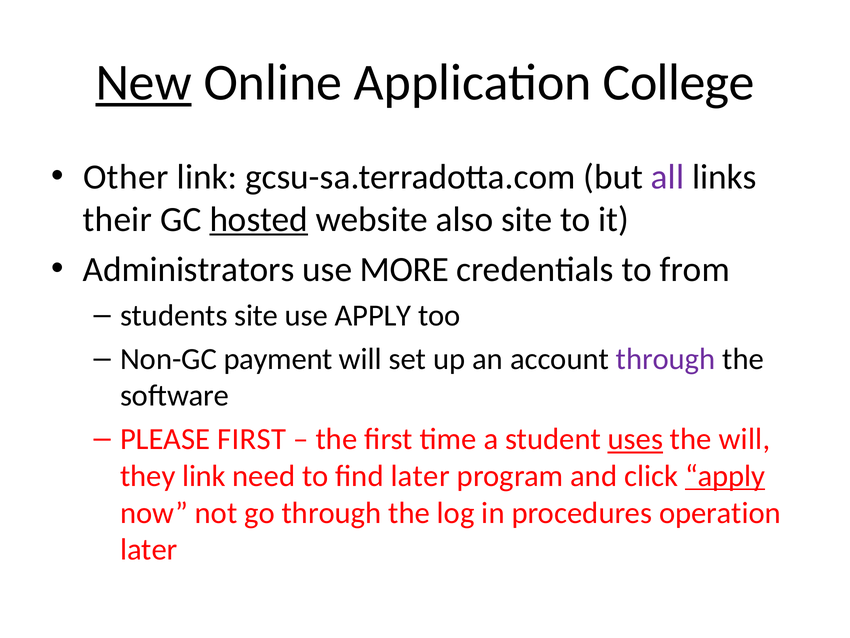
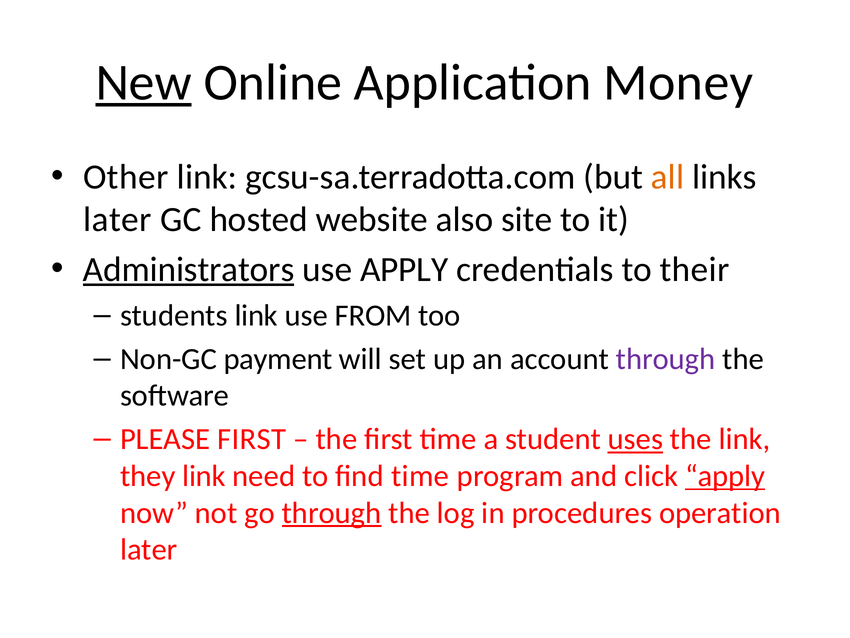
College: College -> Money
all colour: purple -> orange
their at (118, 219): their -> later
hosted underline: present -> none
Administrators underline: none -> present
use MORE: MORE -> APPLY
from: from -> their
students site: site -> link
use APPLY: APPLY -> FROM
the will: will -> link
find later: later -> time
through at (332, 513) underline: none -> present
